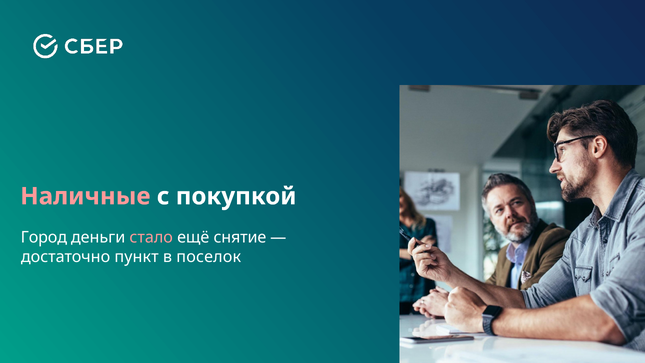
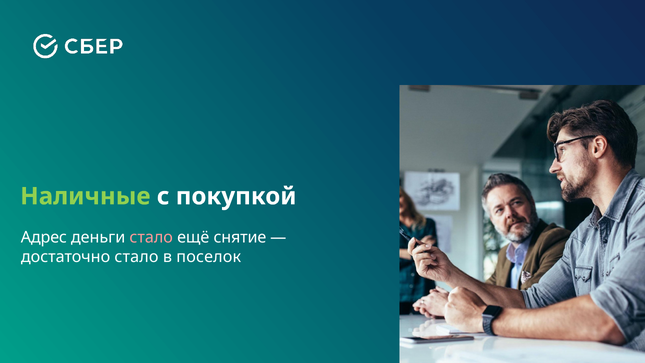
Наличные colour: pink -> light green
Город: Город -> Адрес
достаточно пункт: пункт -> стало
